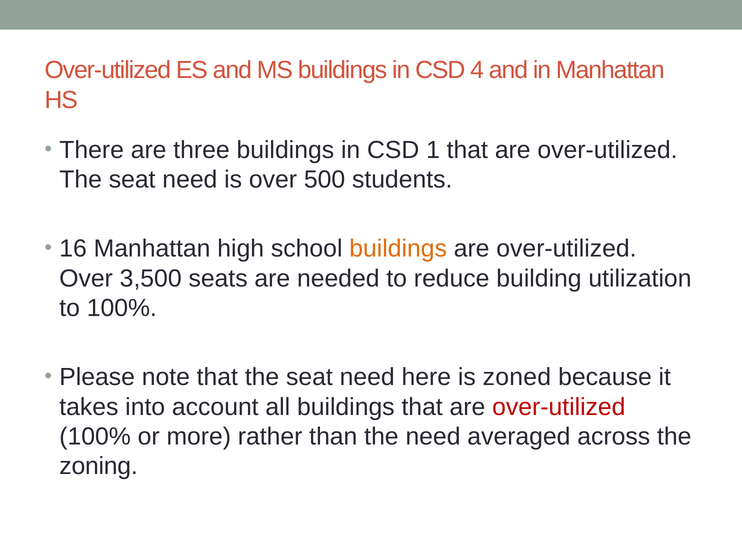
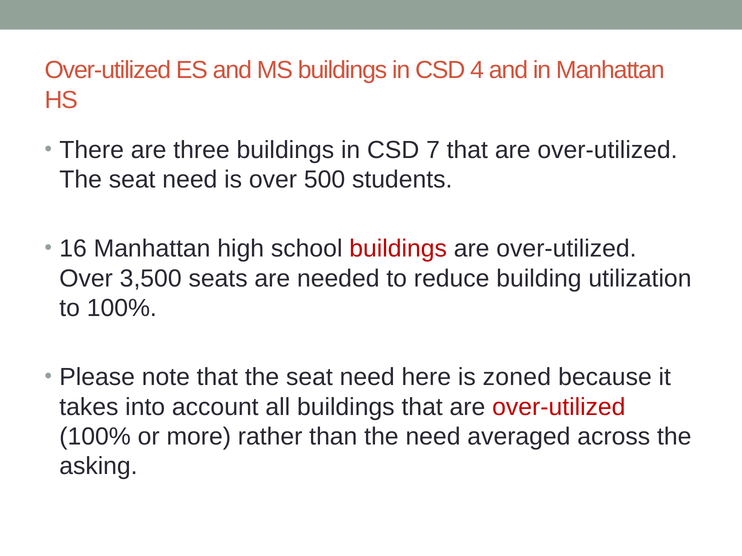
1: 1 -> 7
buildings at (398, 249) colour: orange -> red
zoning: zoning -> asking
